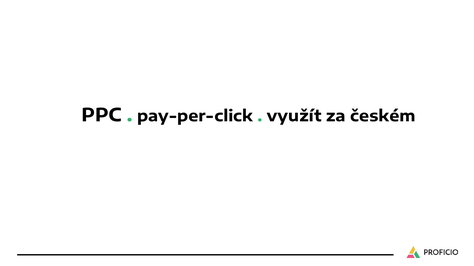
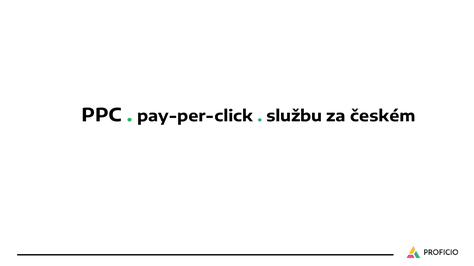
využít: využít -> službu
